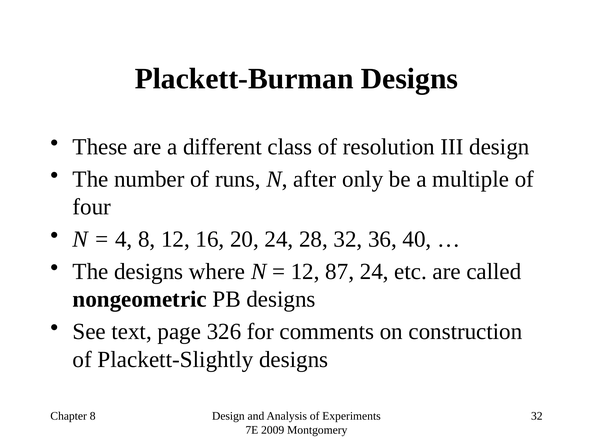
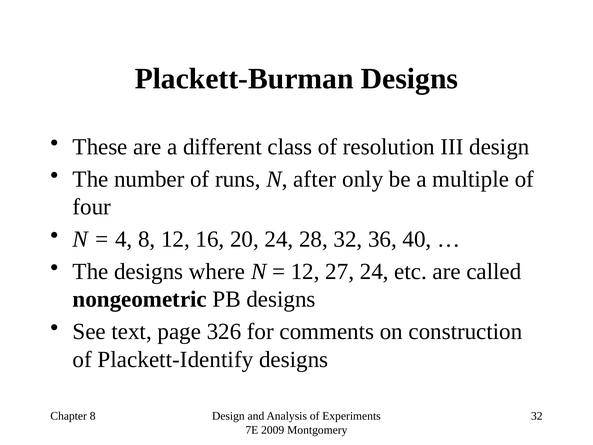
87: 87 -> 27
Plackett-Slightly: Plackett-Slightly -> Plackett-Identify
